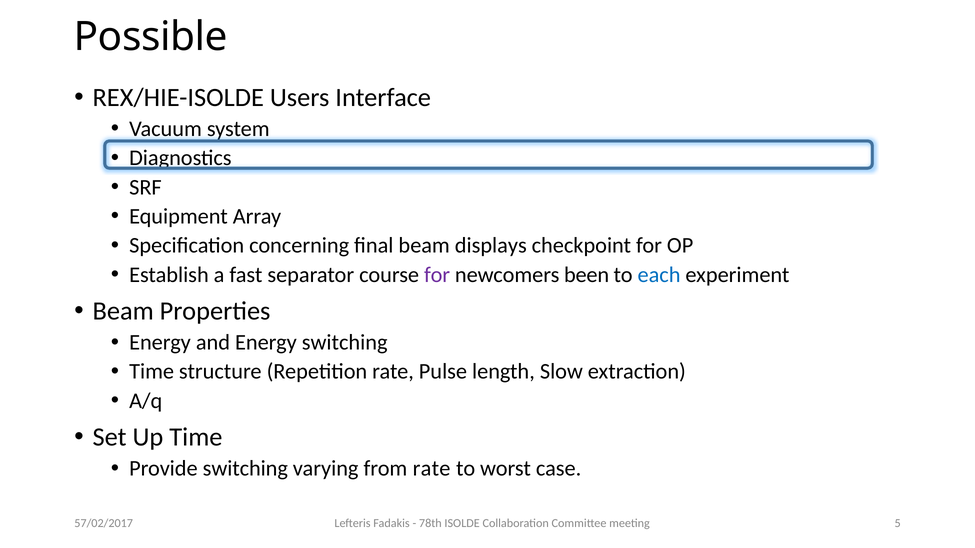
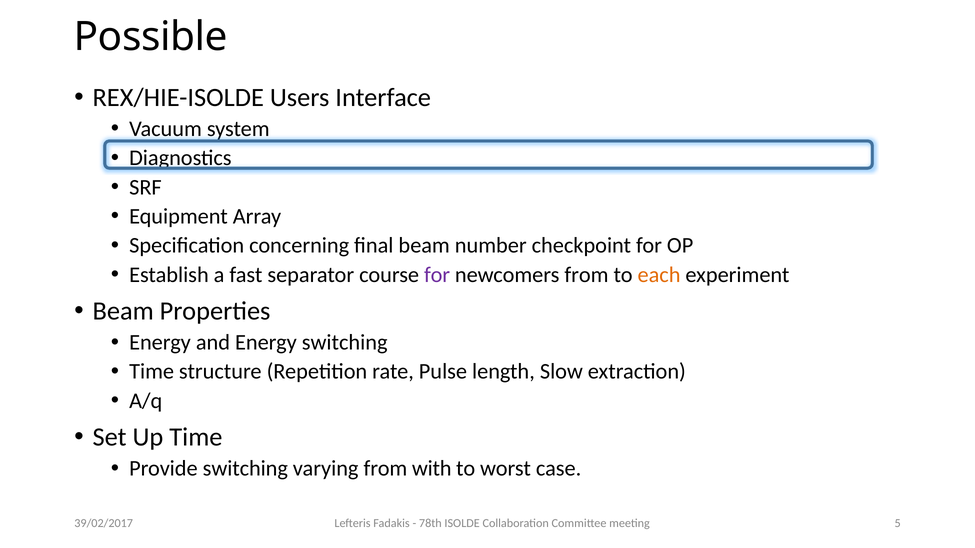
displays: displays -> number
newcomers been: been -> from
each colour: blue -> orange
from rate: rate -> with
57/02/2017: 57/02/2017 -> 39/02/2017
